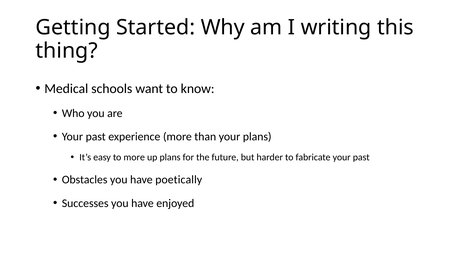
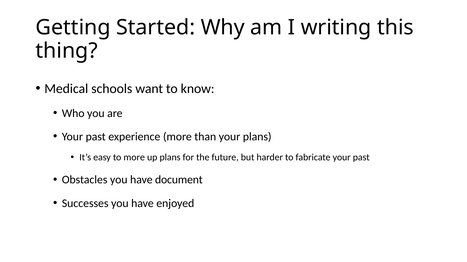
poetically: poetically -> document
